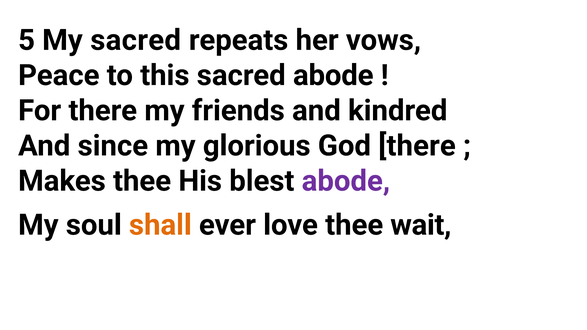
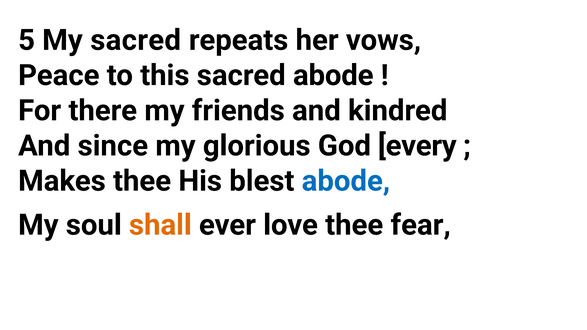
God there: there -> every
abode at (346, 181) colour: purple -> blue
wait: wait -> fear
